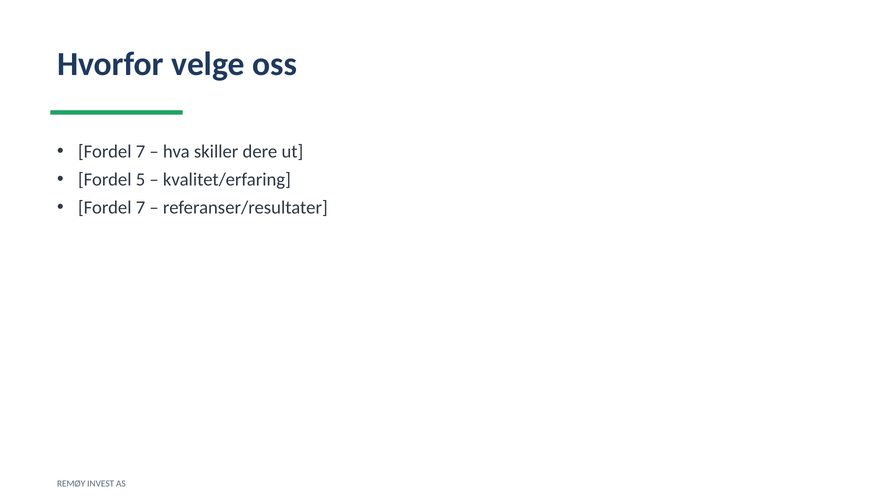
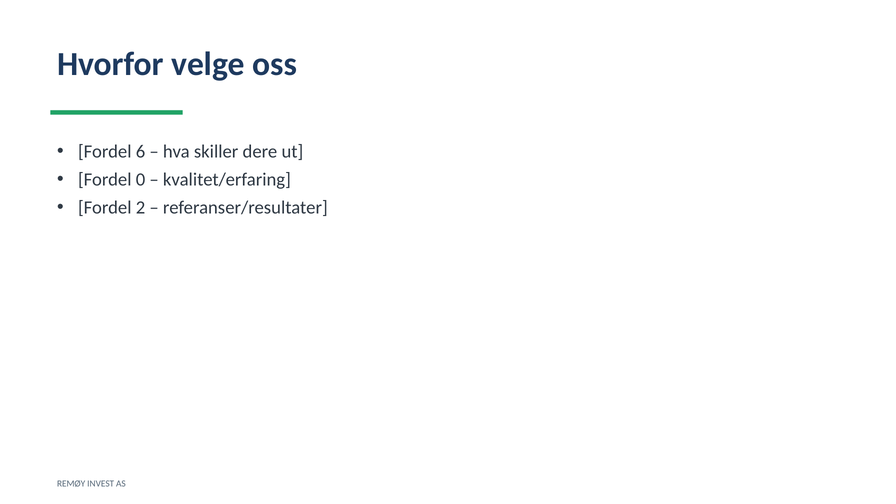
7 at (141, 152): 7 -> 6
5: 5 -> 0
7 at (141, 208): 7 -> 2
